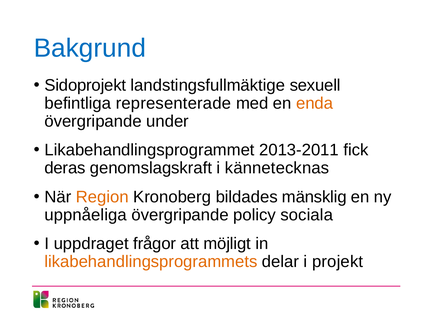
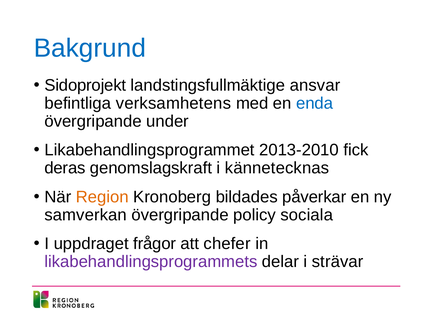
sexuell: sexuell -> ansvar
representerade: representerade -> verksamhetens
enda colour: orange -> blue
2013-2011: 2013-2011 -> 2013-2010
mänsklig: mänsklig -> påverkar
uppnåeliga: uppnåeliga -> samverkan
möjligt: möjligt -> chefer
likabehandlingsprogrammets colour: orange -> purple
projekt: projekt -> strävar
